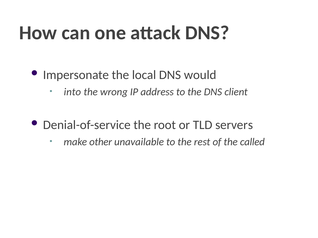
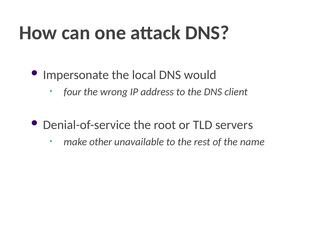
into: into -> four
called: called -> name
